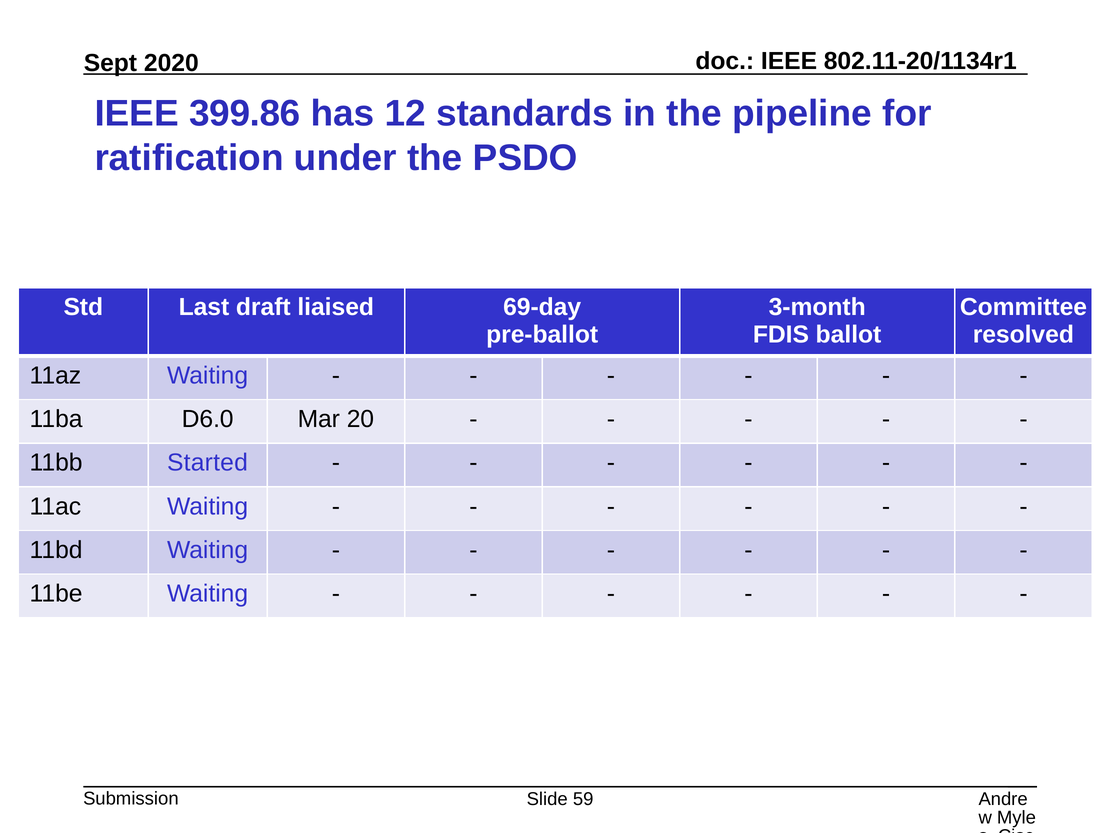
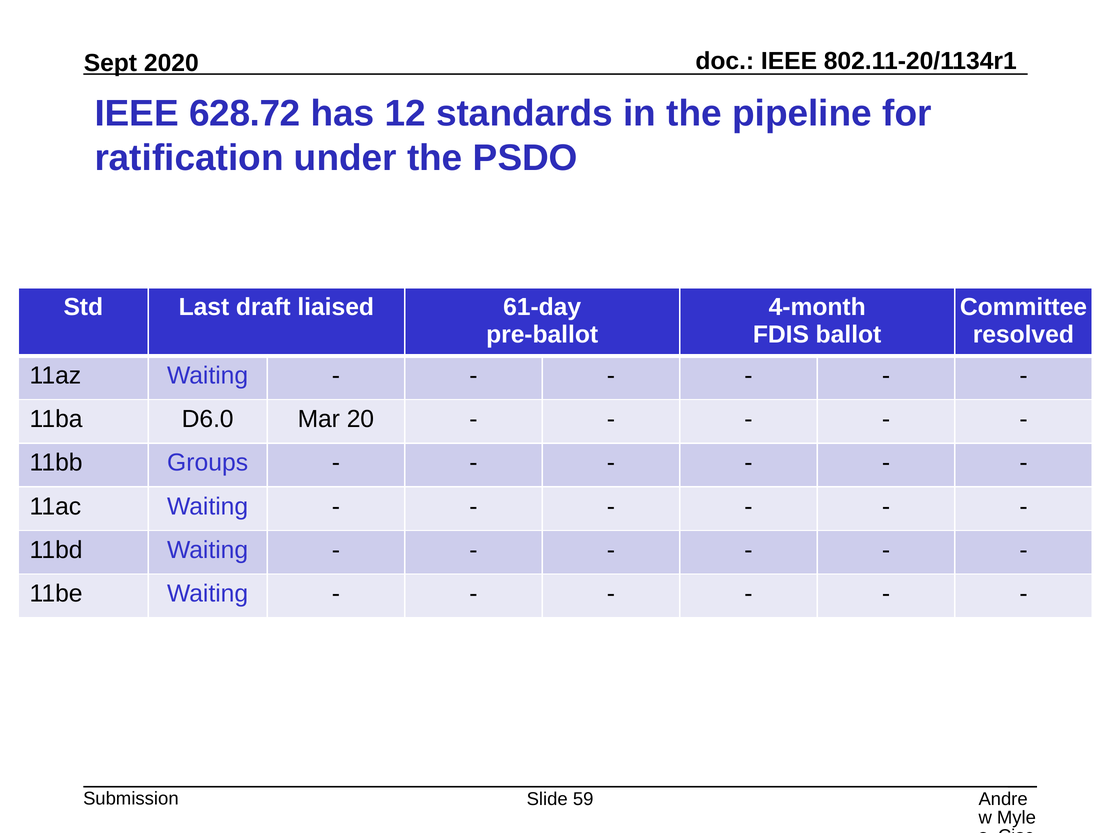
399.86: 399.86 -> 628.72
69-day: 69-day -> 61-day
3-month: 3-month -> 4-month
Started: Started -> Groups
